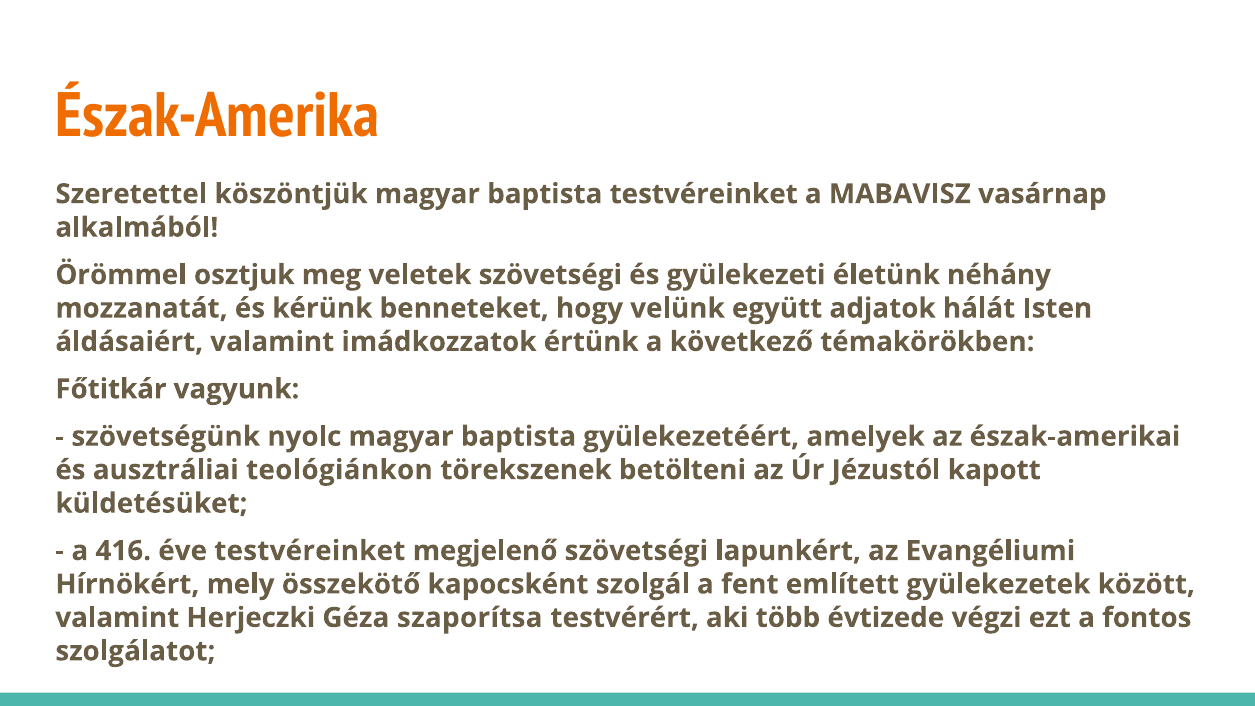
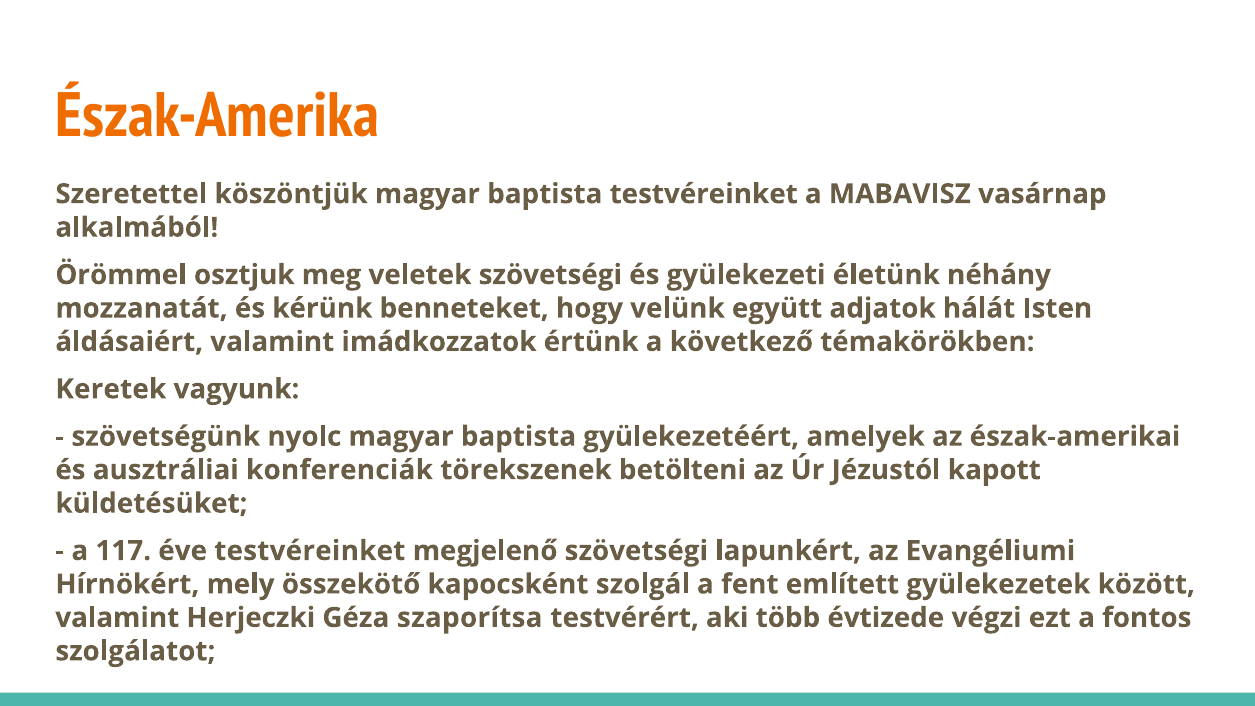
Főtitkár: Főtitkár -> Keretek
teológiánkon: teológiánkon -> konferenciák
416: 416 -> 117
